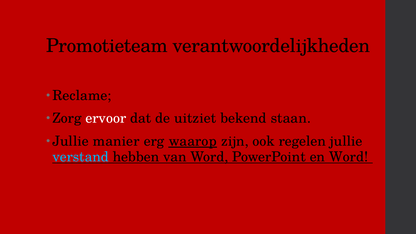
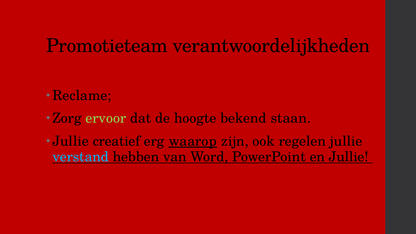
ervoor colour: white -> light green
uitziet: uitziet -> hoogte
manier: manier -> creatief
en Word: Word -> Jullie
